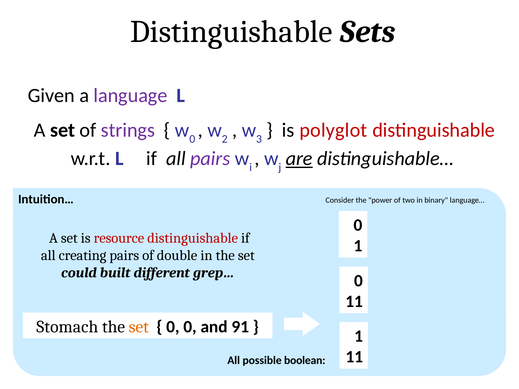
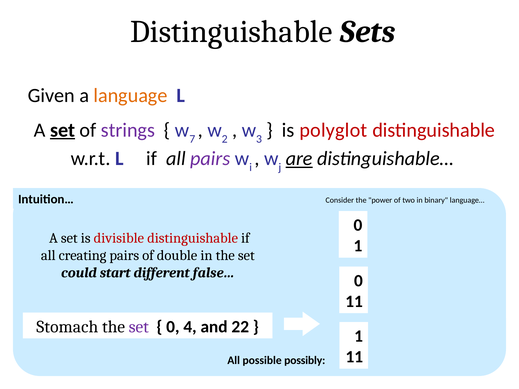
language colour: purple -> orange
set at (63, 130) underline: none -> present
0 at (192, 139): 0 -> 7
resource: resource -> divisible
built: built -> start
grep…: grep… -> false…
set at (139, 327) colour: orange -> purple
0 0: 0 -> 4
91: 91 -> 22
boolean: boolean -> possibly
